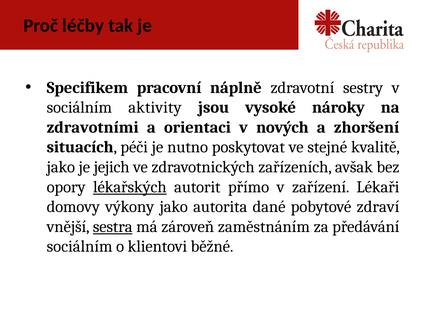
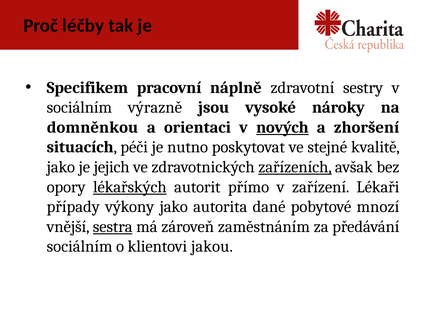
aktivity: aktivity -> výrazně
zdravotními: zdravotními -> domněnkou
nových underline: none -> present
zařízeních underline: none -> present
domovy: domovy -> případy
zdraví: zdraví -> mnozí
běžné: běžné -> jakou
